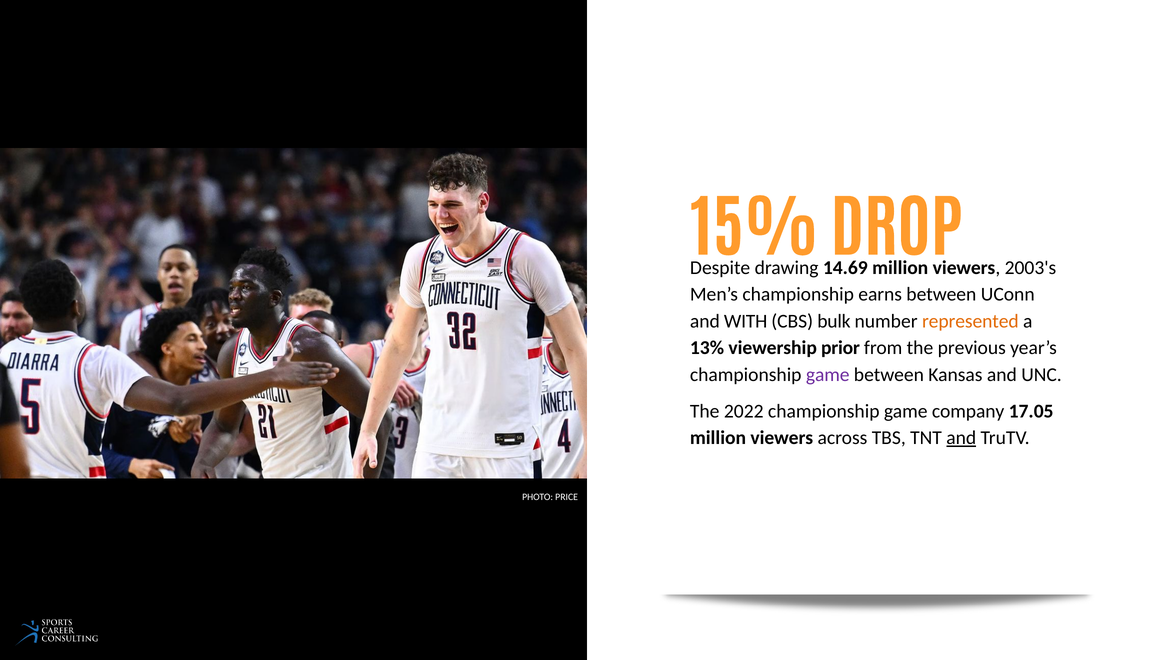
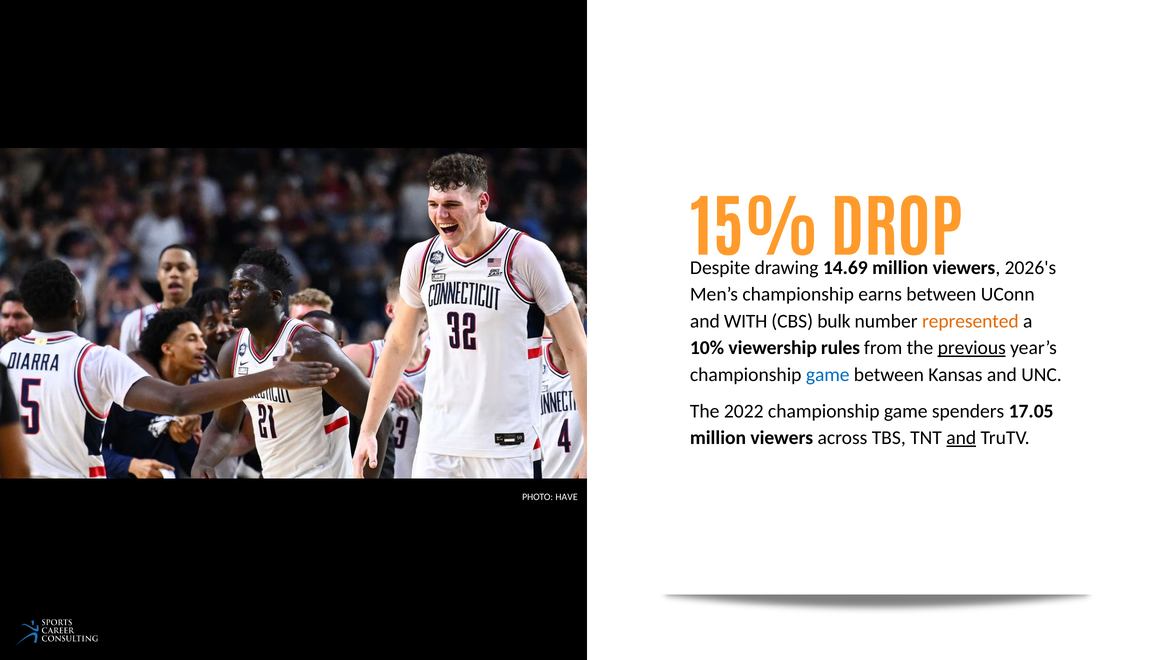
2003's: 2003's -> 2026's
13%: 13% -> 10%
prior: prior -> rules
previous underline: none -> present
game at (828, 375) colour: purple -> blue
company: company -> spenders
PRICE: PRICE -> HAVE
